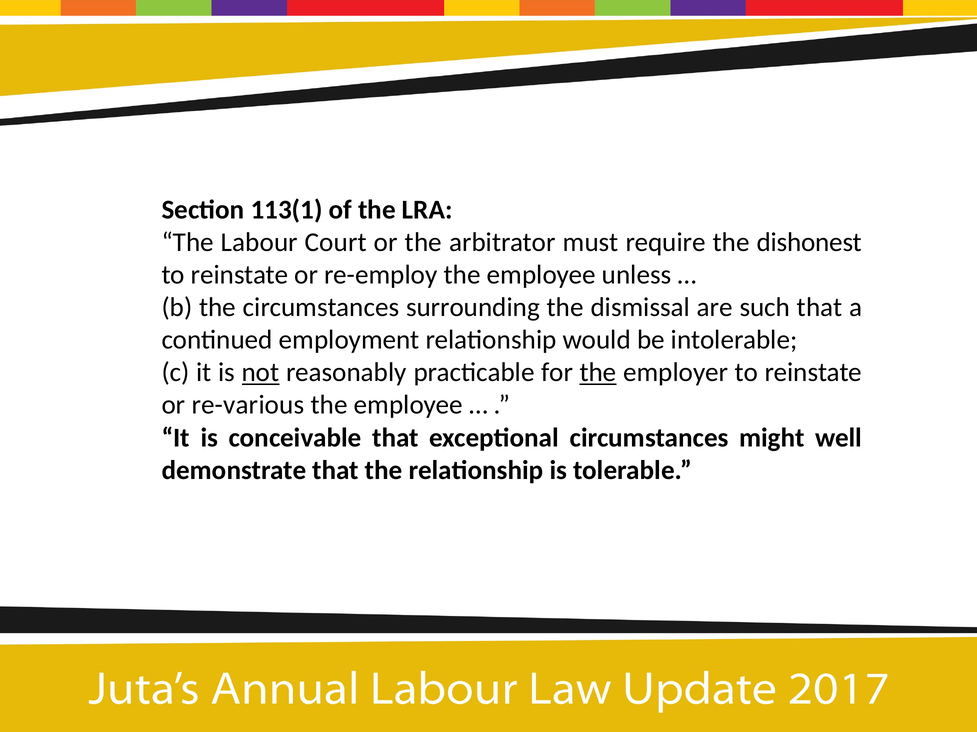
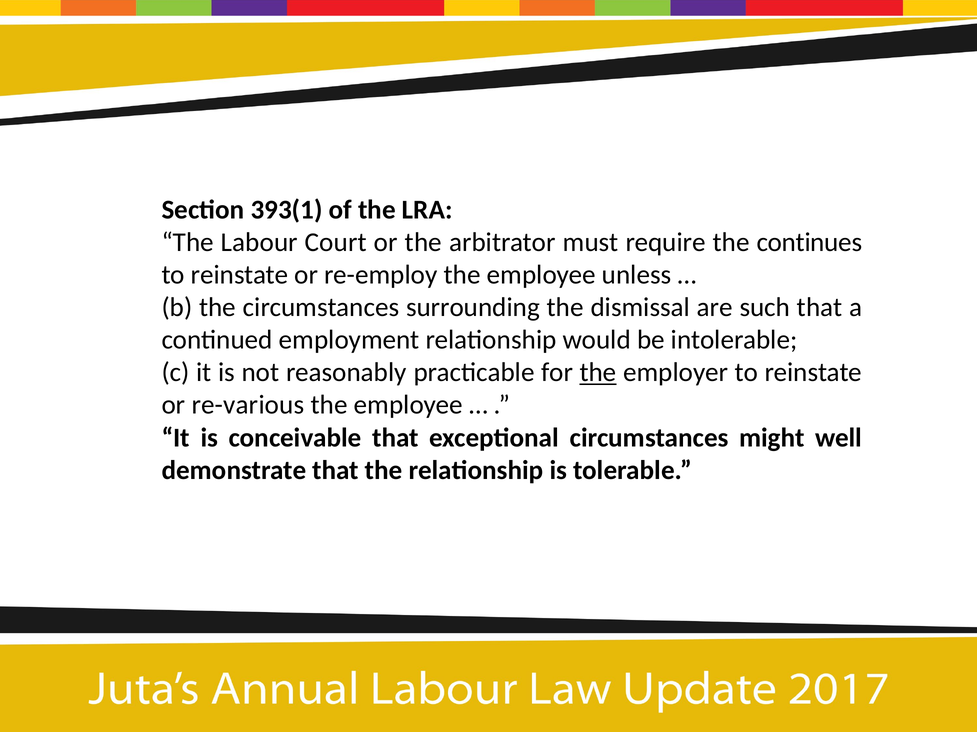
113(1: 113(1 -> 393(1
dishonest: dishonest -> continues
not underline: present -> none
